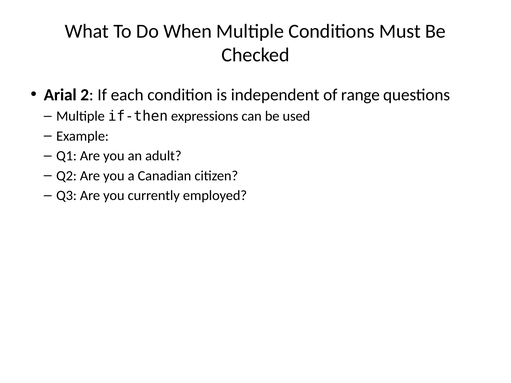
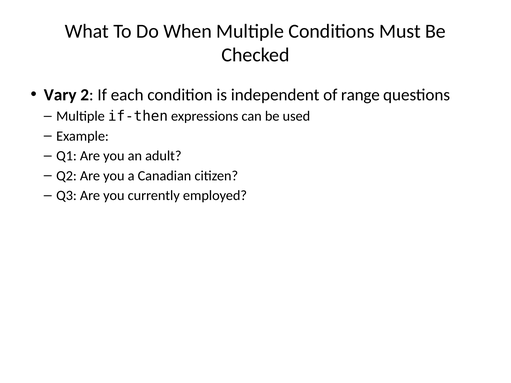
Arial: Arial -> Vary
